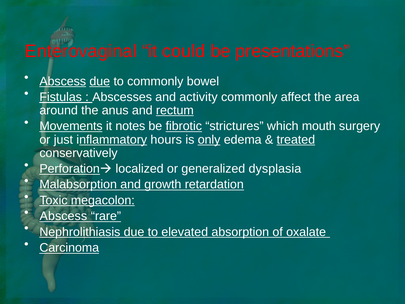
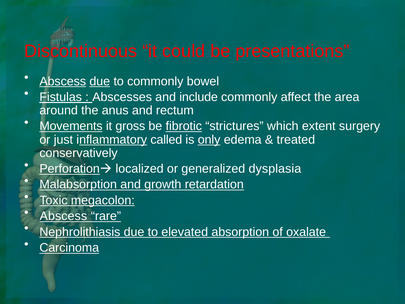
Enterovaginal: Enterovaginal -> Discontinuous
activity: activity -> include
rectum underline: present -> none
notes: notes -> gross
mouth: mouth -> extent
hours: hours -> called
treated underline: present -> none
